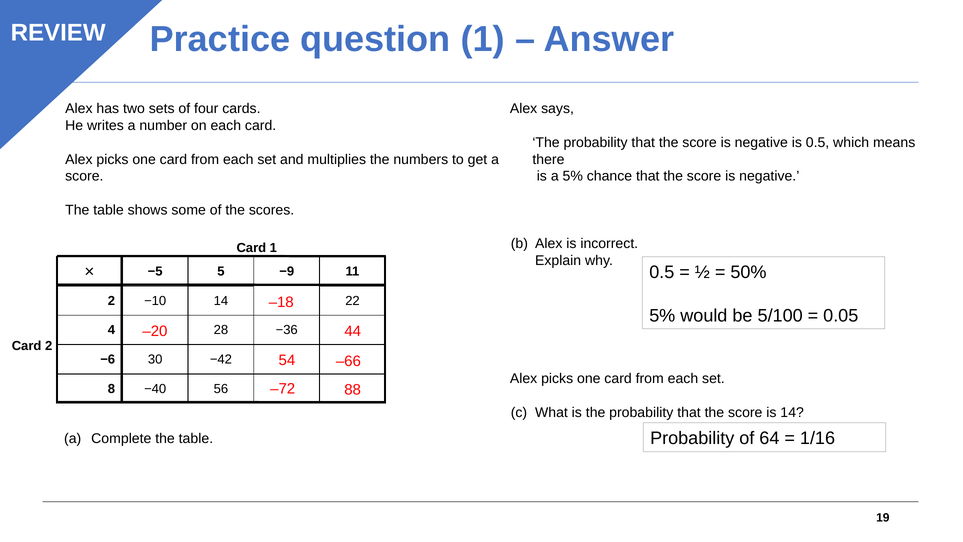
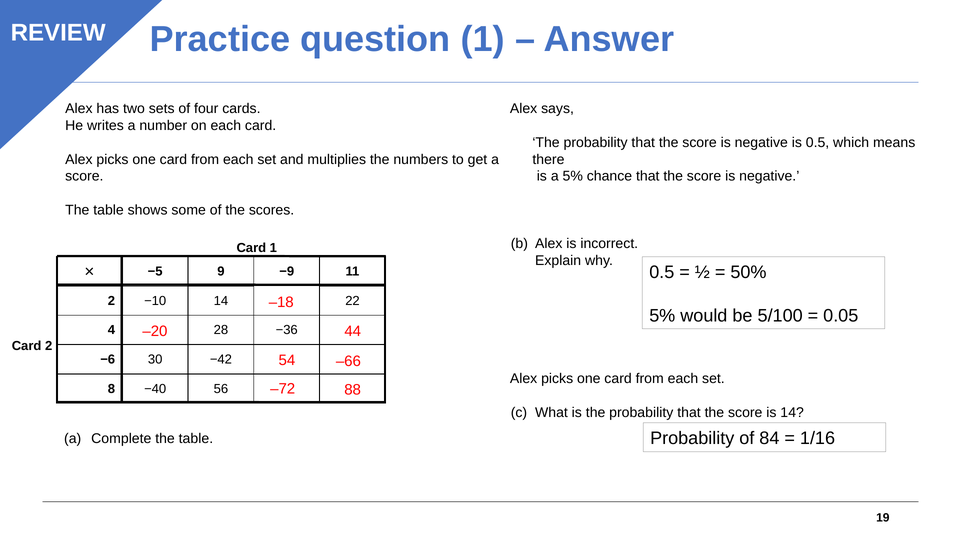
5: 5 -> 9
64: 64 -> 84
